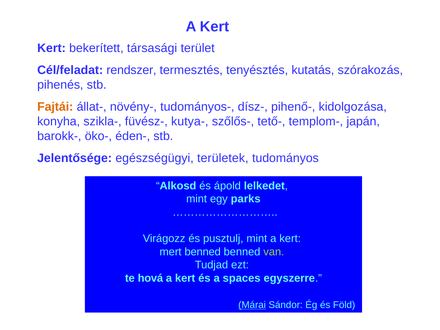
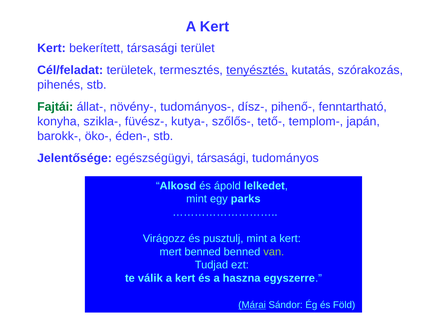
rendszer: rendszer -> területek
tenyésztés underline: none -> present
Fajtái colour: orange -> green
kidolgozása: kidolgozása -> fenntartható
egészségügyi területek: területek -> társasági
hová: hová -> válik
spaces: spaces -> haszna
